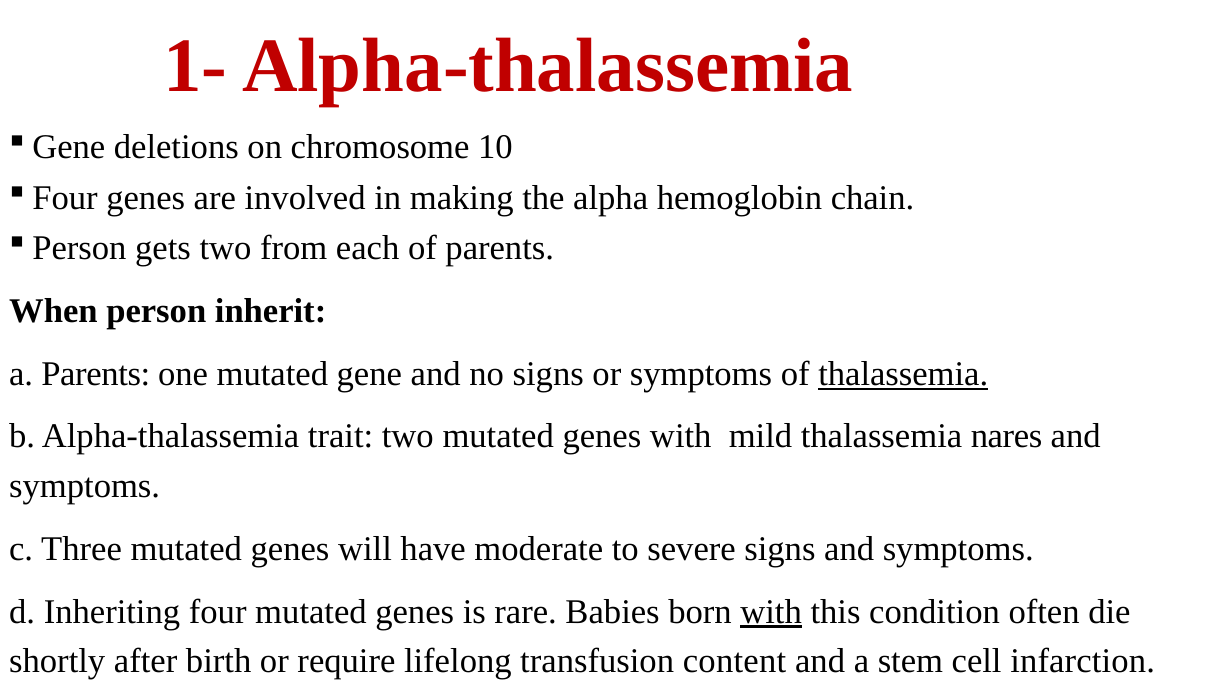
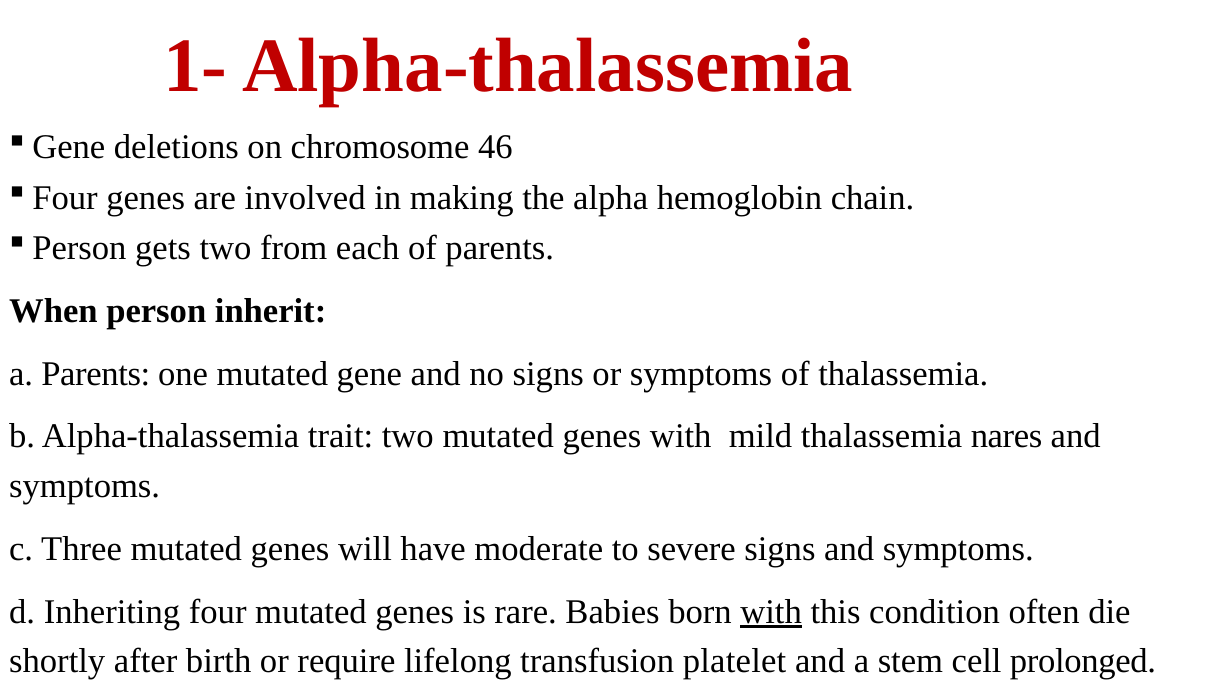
10: 10 -> 46
thalassemia at (903, 374) underline: present -> none
content: content -> platelet
infarction: infarction -> prolonged
